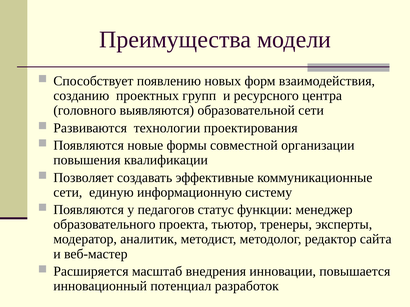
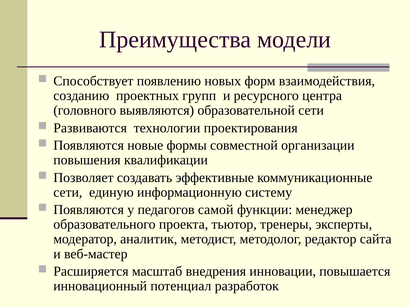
статус: статус -> самой
